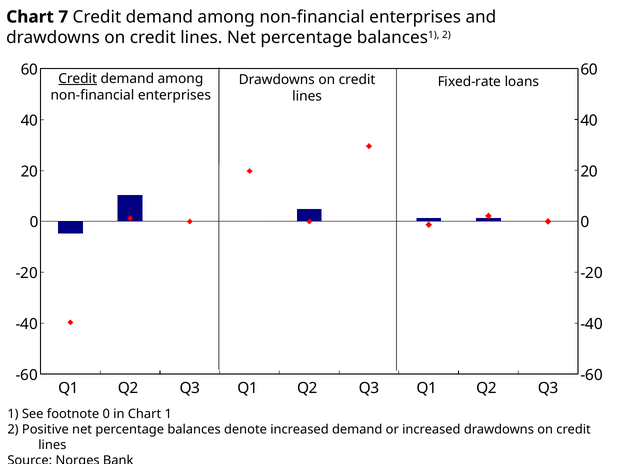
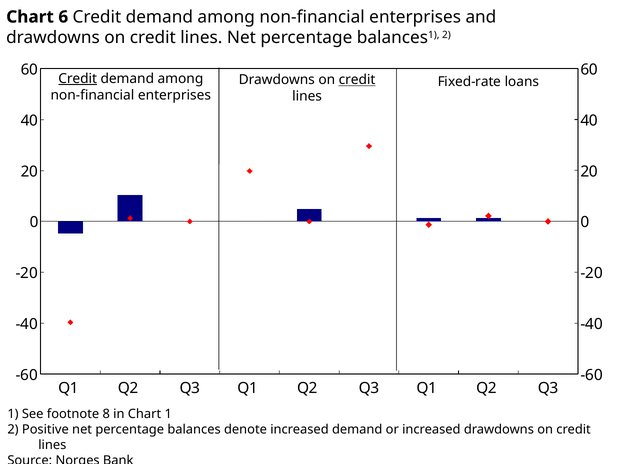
7: 7 -> 6
credit at (357, 80) underline: none -> present
footnote 0: 0 -> 8
